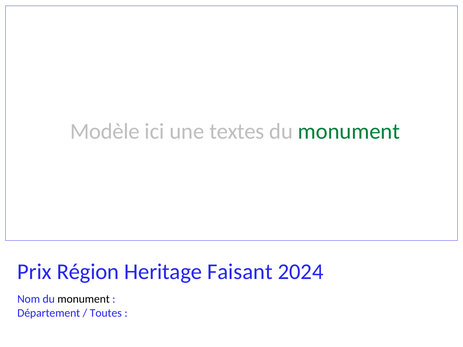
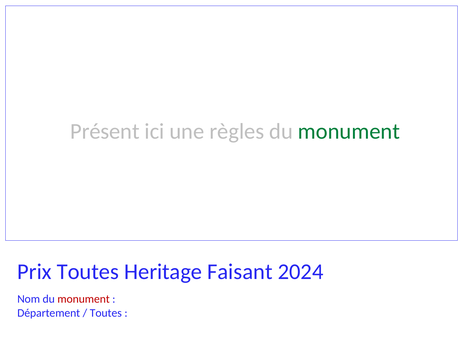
Modèle: Modèle -> Présent
textes: textes -> règles
Prix Région: Région -> Toutes
monument at (84, 299) colour: black -> red
